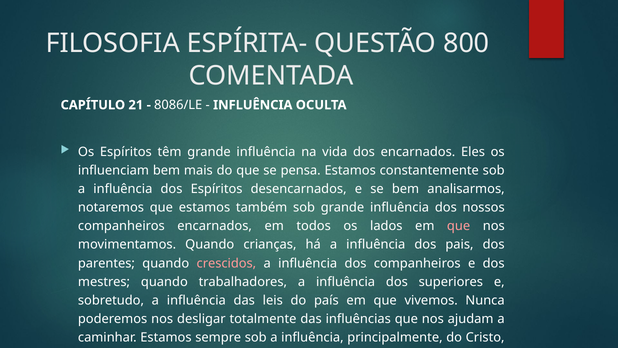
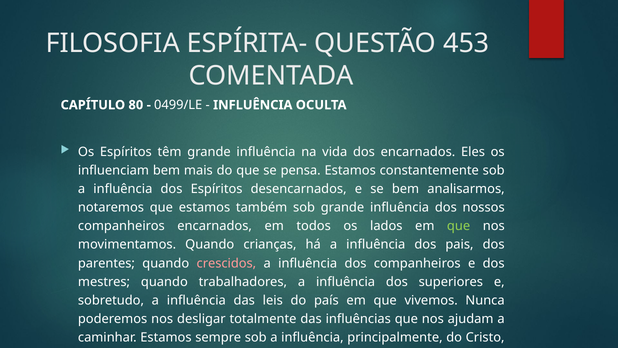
800: 800 -> 453
21: 21 -> 80
8086/LE: 8086/LE -> 0499/LE
que at (459, 226) colour: pink -> light green
